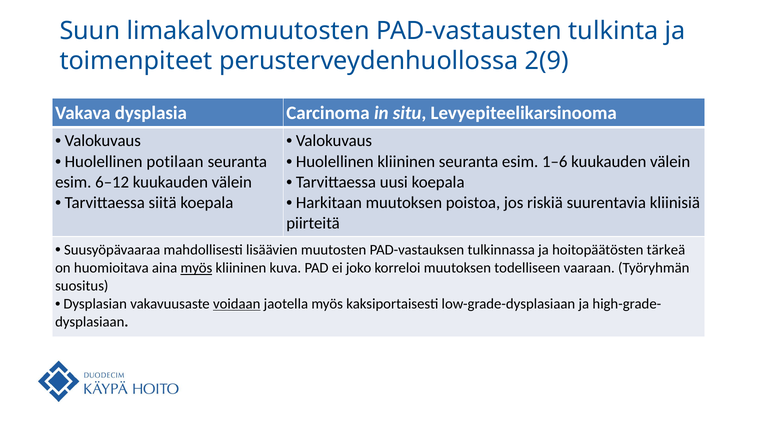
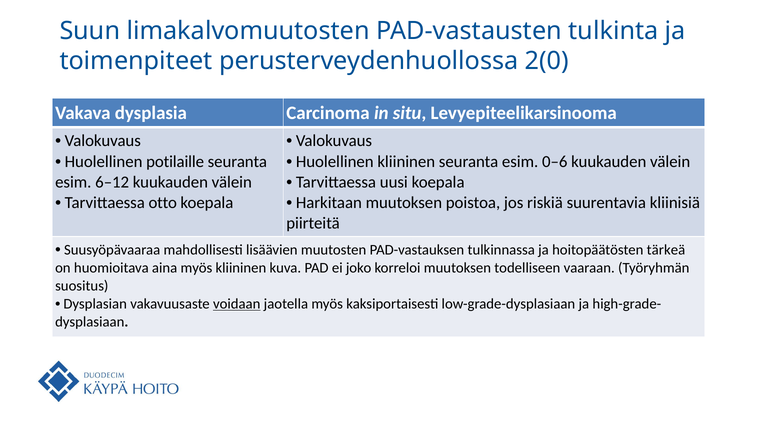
2(9: 2(9 -> 2(0
potilaan: potilaan -> potilaille
1–6: 1–6 -> 0–6
siitä: siitä -> otto
myös at (196, 268) underline: present -> none
